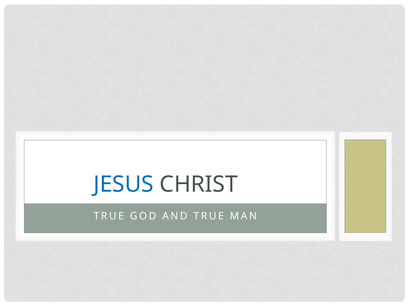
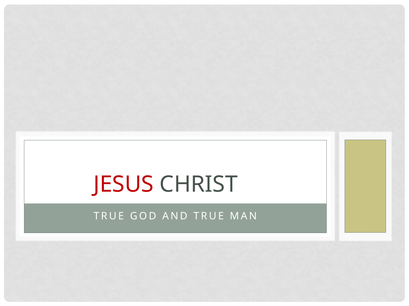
JESUS colour: blue -> red
